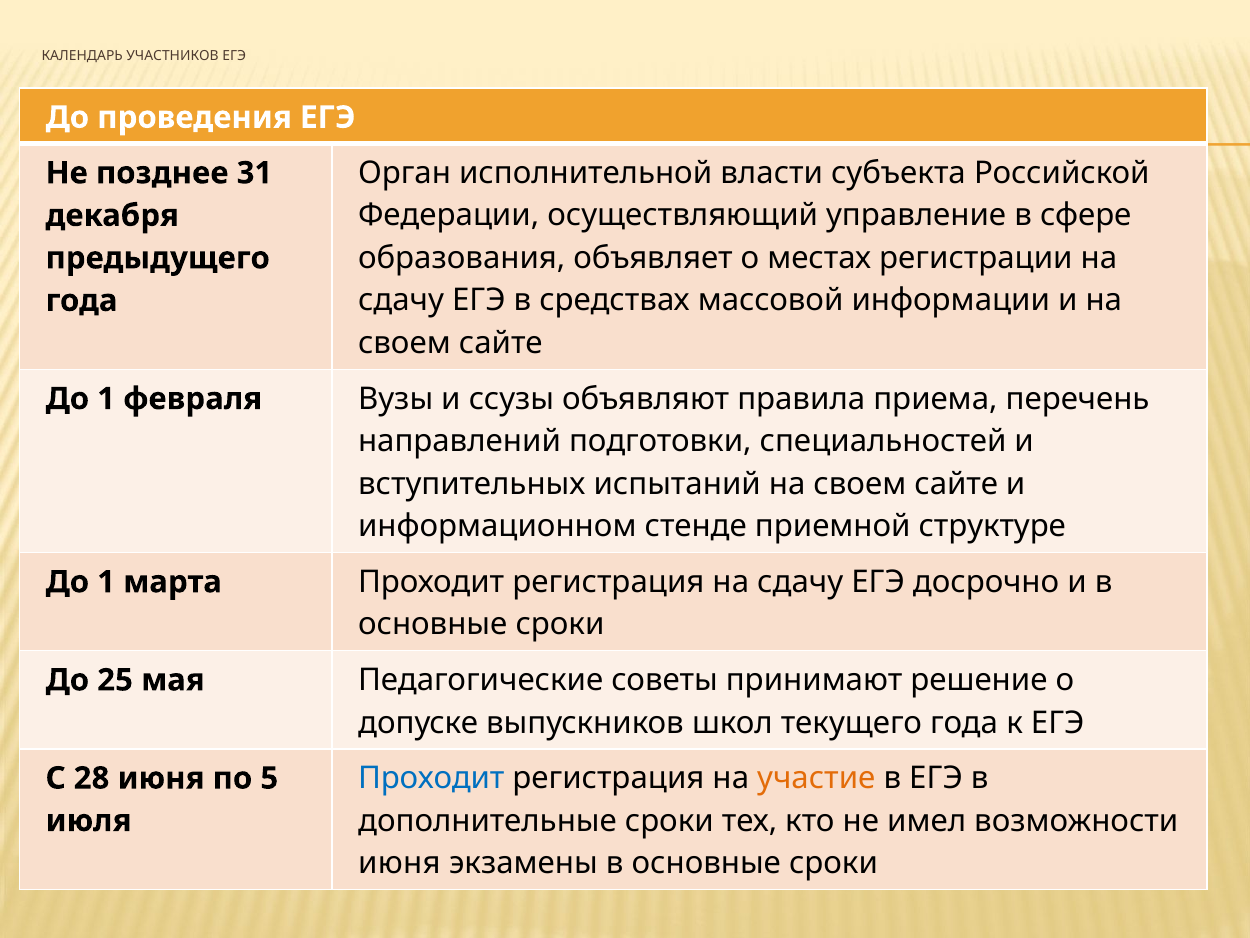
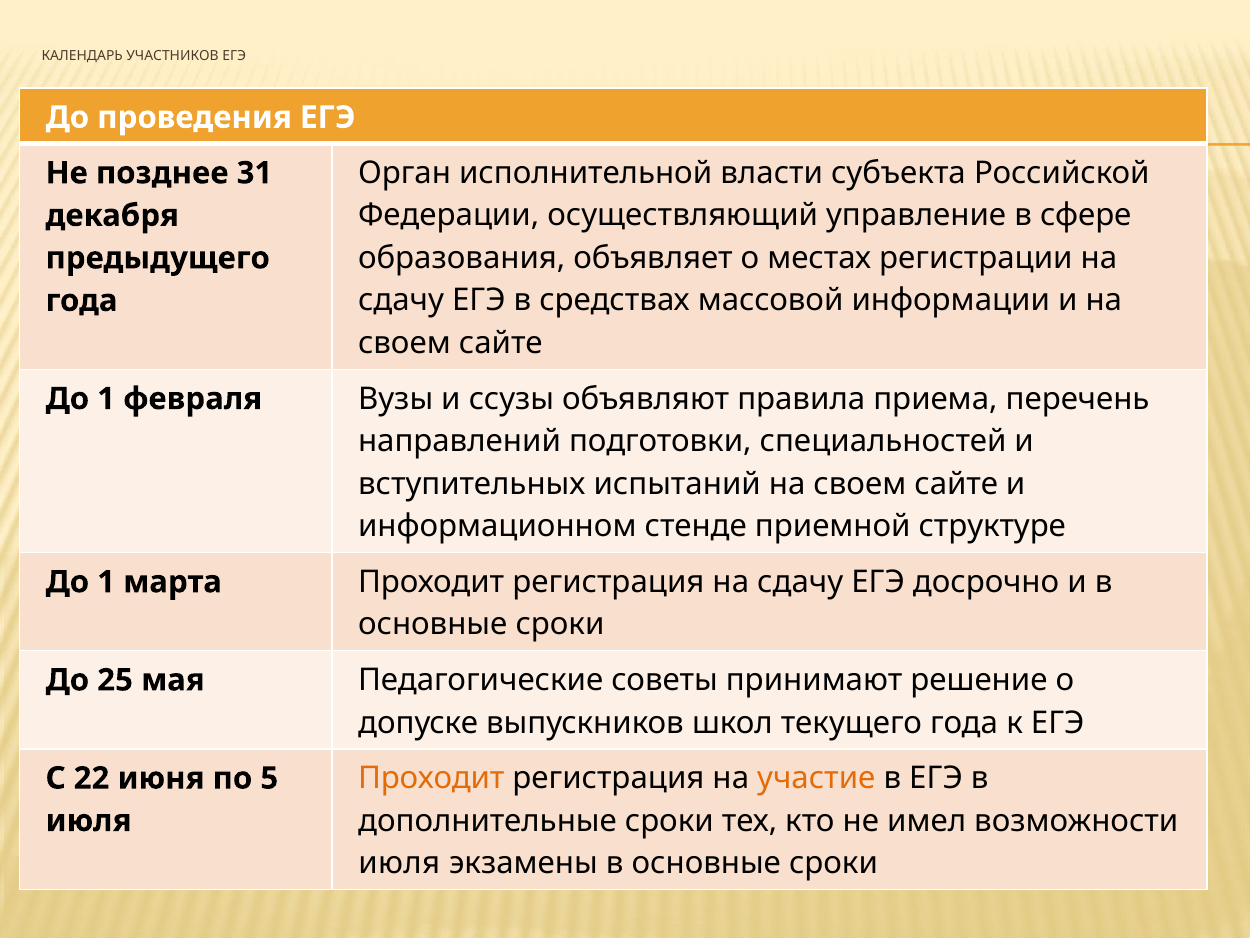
Проходит at (431, 778) colour: blue -> orange
28: 28 -> 22
июня at (399, 863): июня -> июля
